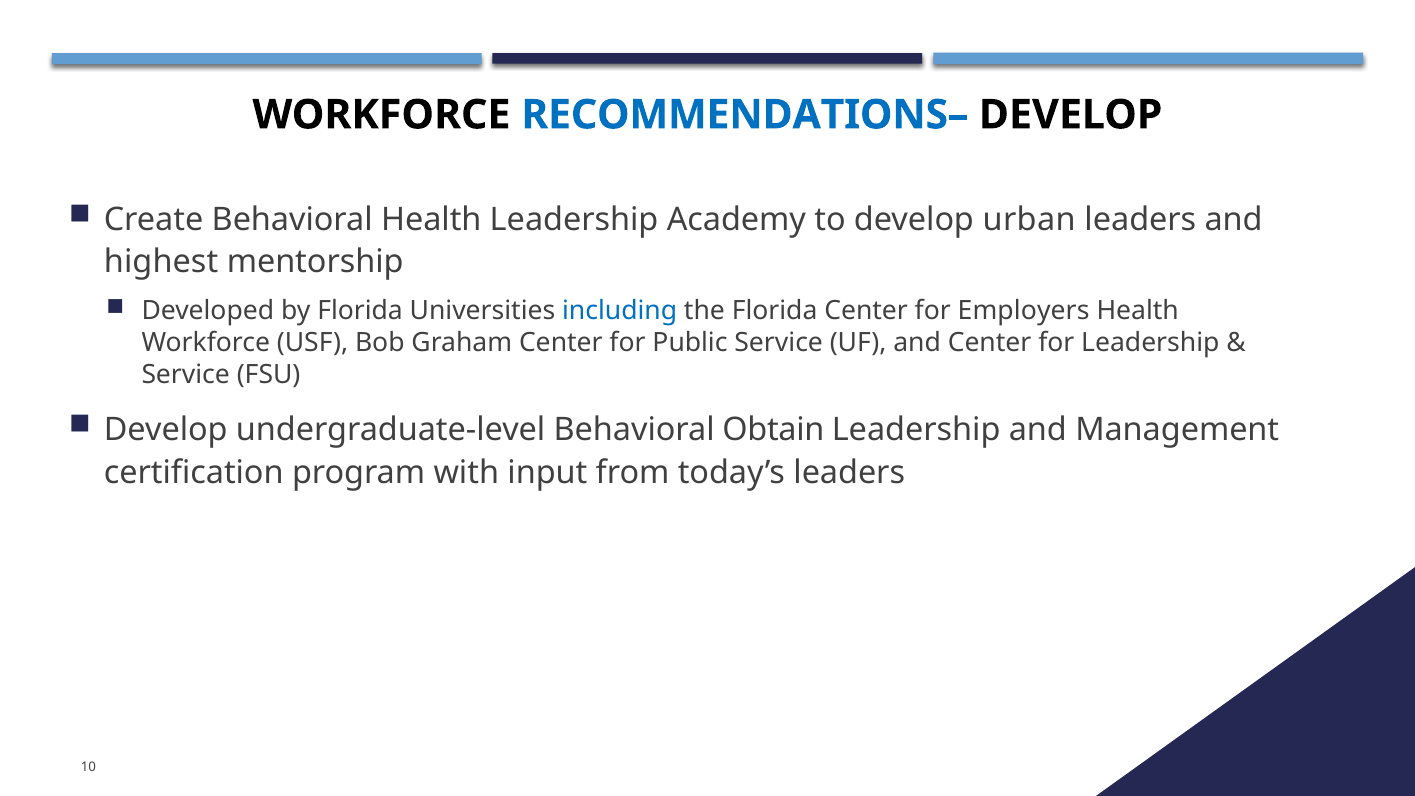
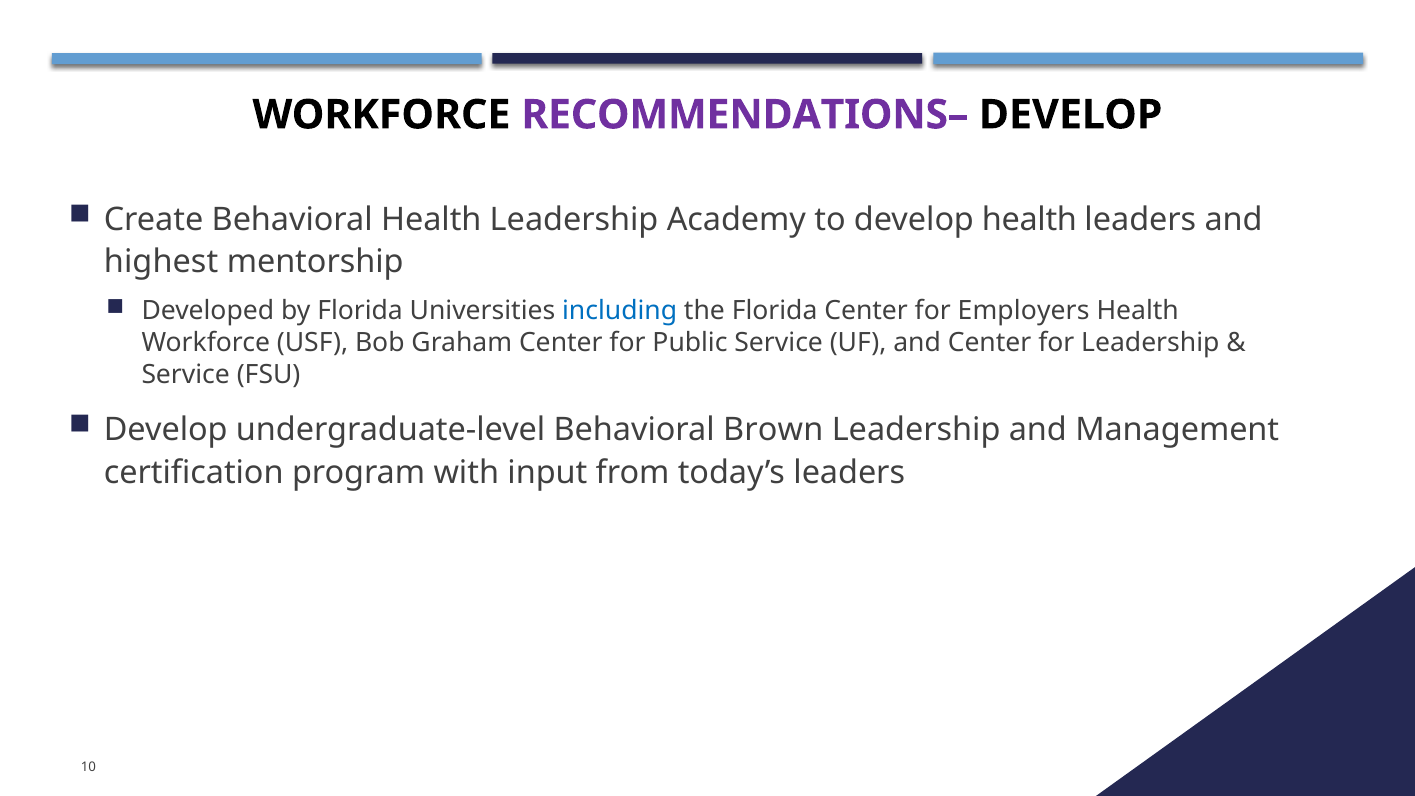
RECOMMENDATIONS– colour: blue -> purple
develop urban: urban -> health
Obtain: Obtain -> Brown
